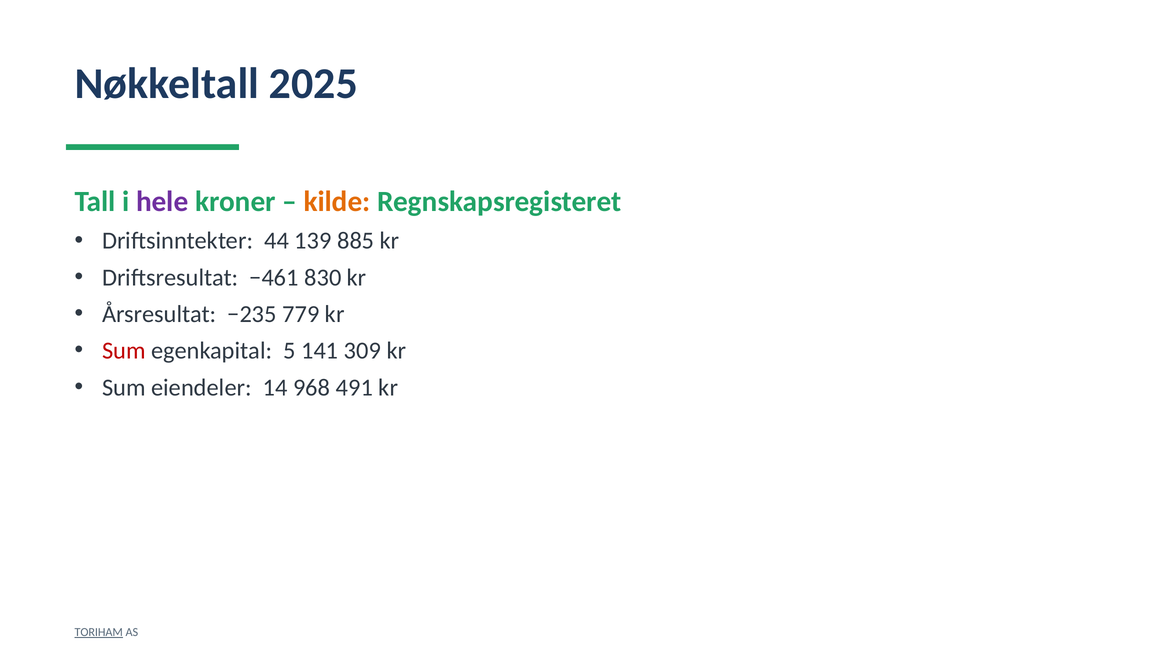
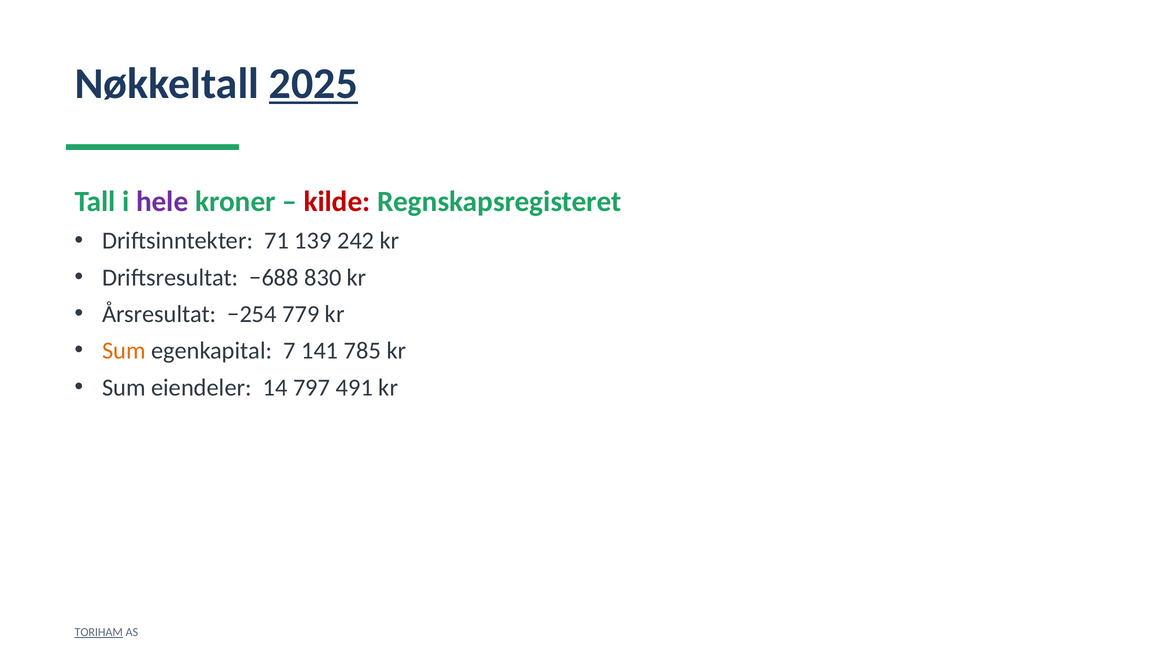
2025 underline: none -> present
kilde colour: orange -> red
44: 44 -> 71
885: 885 -> 242
−461: −461 -> −688
−235: −235 -> −254
Sum at (124, 351) colour: red -> orange
5: 5 -> 7
309: 309 -> 785
968: 968 -> 797
